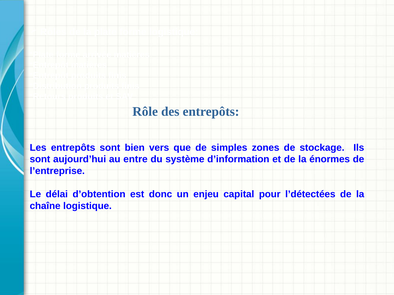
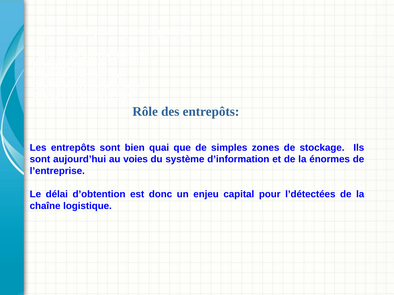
vers: vers -> quai
entre: entre -> voies
